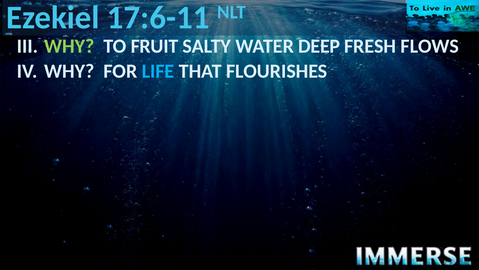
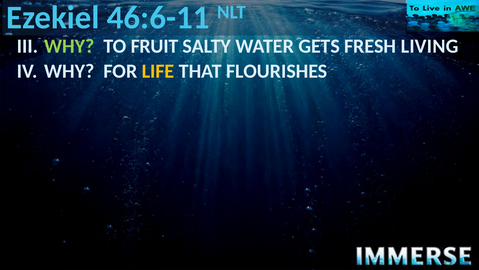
17:6-11: 17:6-11 -> 46:6-11
DEEP: DEEP -> GETS
FLOWS: FLOWS -> LIVING
LIFE colour: light blue -> yellow
